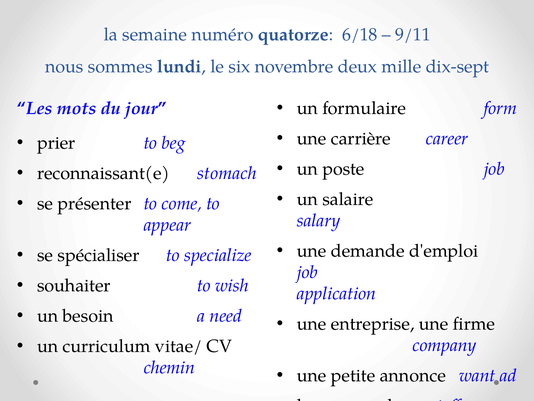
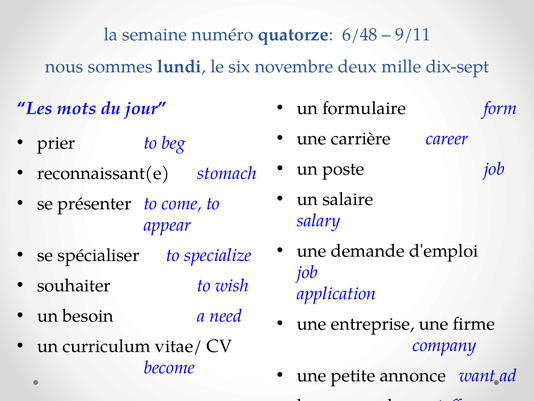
6/18: 6/18 -> 6/48
chemin: chemin -> become
